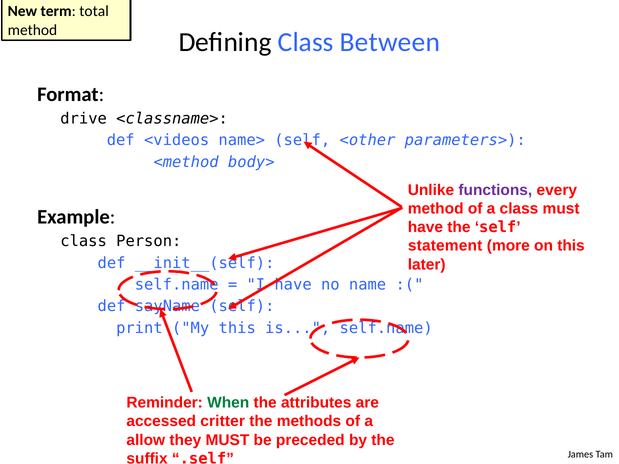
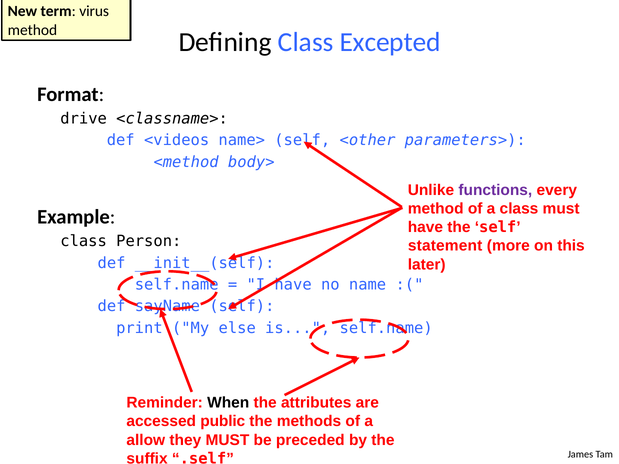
total: total -> virus
Between: Between -> Excepted
this at (237, 328): this -> else
When colour: green -> black
critter: critter -> public
